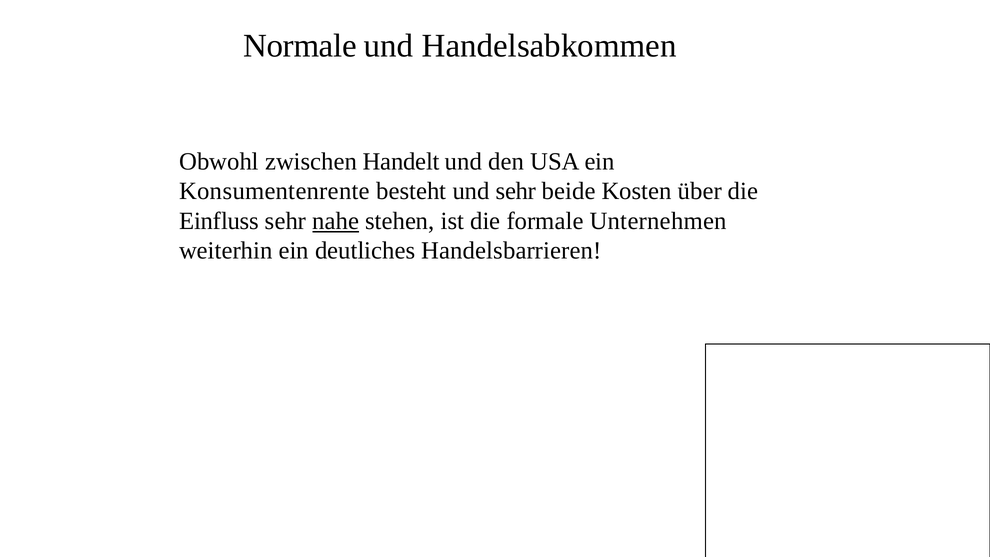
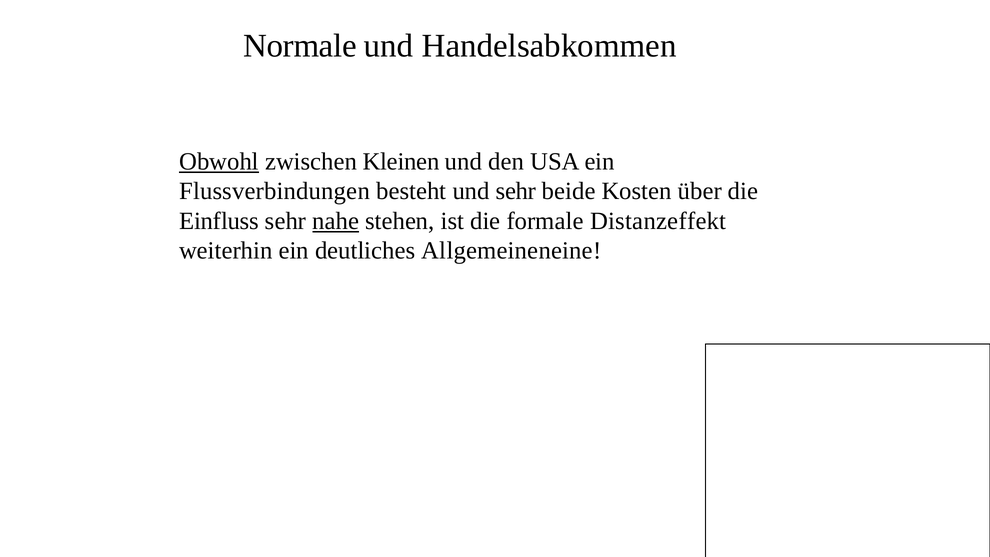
Obwohl underline: none -> present
Handelt: Handelt -> Kleinen
Konsumentenrente: Konsumentenrente -> Flussverbindungen
Unternehmen: Unternehmen -> Distanzeffekt
Handelsbarrieren: Handelsbarrieren -> Allgemeineneine
